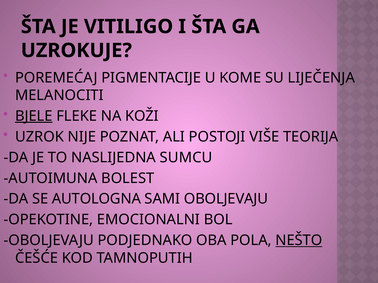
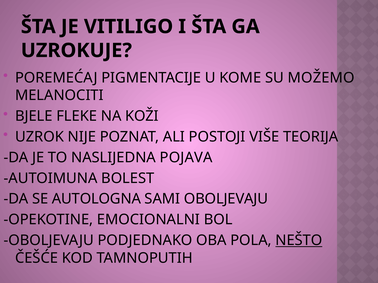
LIJEČENJA: LIJEČENJA -> MOŽEMO
BJELE underline: present -> none
SUMCU: SUMCU -> POJAVA
